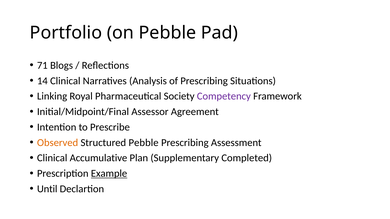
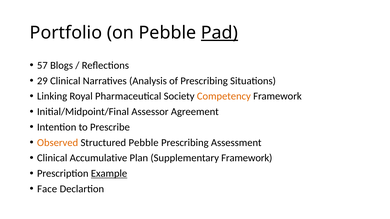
Pad underline: none -> present
71: 71 -> 57
14: 14 -> 29
Competency colour: purple -> orange
Supplementary Completed: Completed -> Framework
Until: Until -> Face
